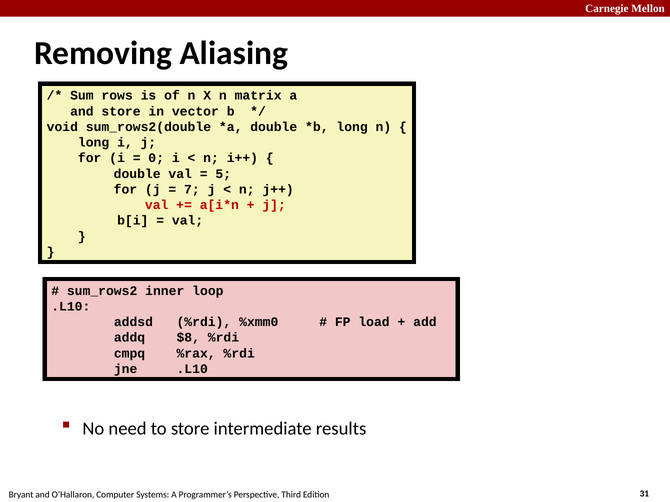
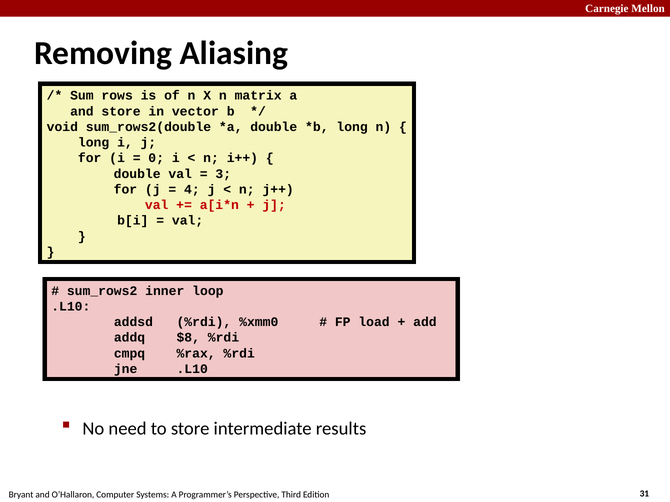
5: 5 -> 3
7: 7 -> 4
